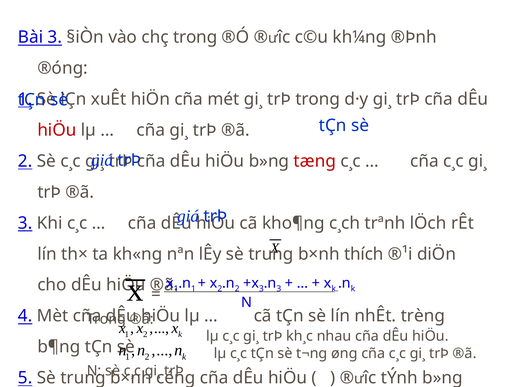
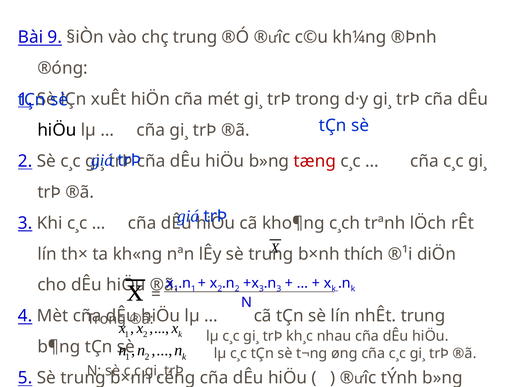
Bài 3: 3 -> 9
chç trong: trong -> trung
hiÖu at (57, 130) colour: red -> black
nhÊt trèng: trèng -> trung
